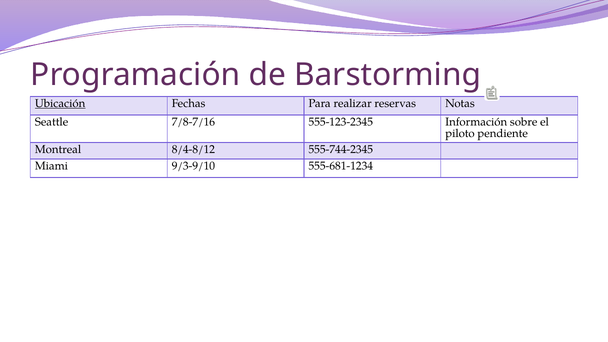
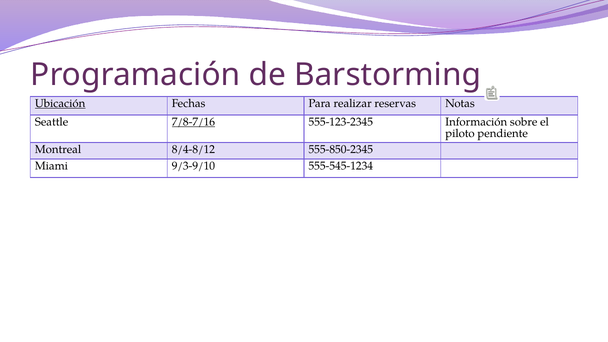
7/8-7/16 underline: none -> present
555-744-2345: 555-744-2345 -> 555-850-2345
555-681-1234: 555-681-1234 -> 555-545-1234
